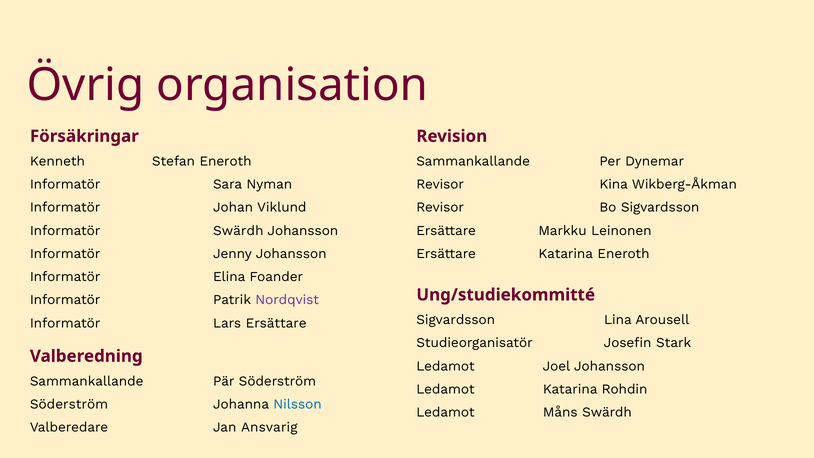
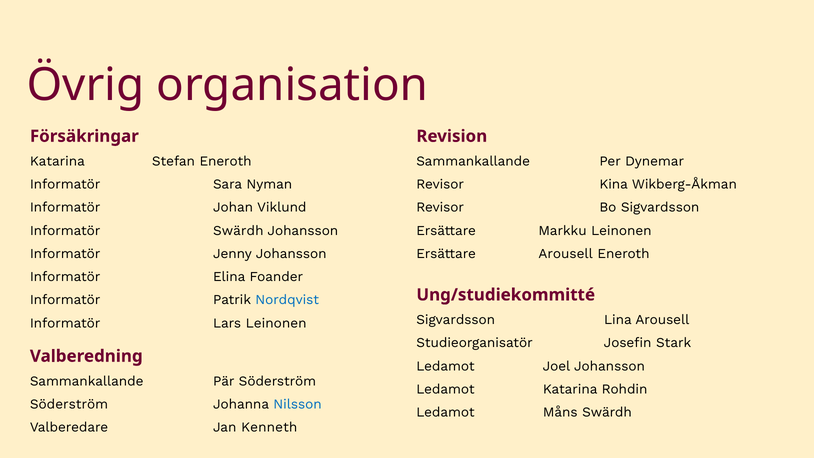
Kenneth at (57, 161): Kenneth -> Katarina
Ersättare Katarina: Katarina -> Arousell
Nordqvist colour: purple -> blue
Lars Ersättare: Ersättare -> Leinonen
Ansvarig: Ansvarig -> Kenneth
